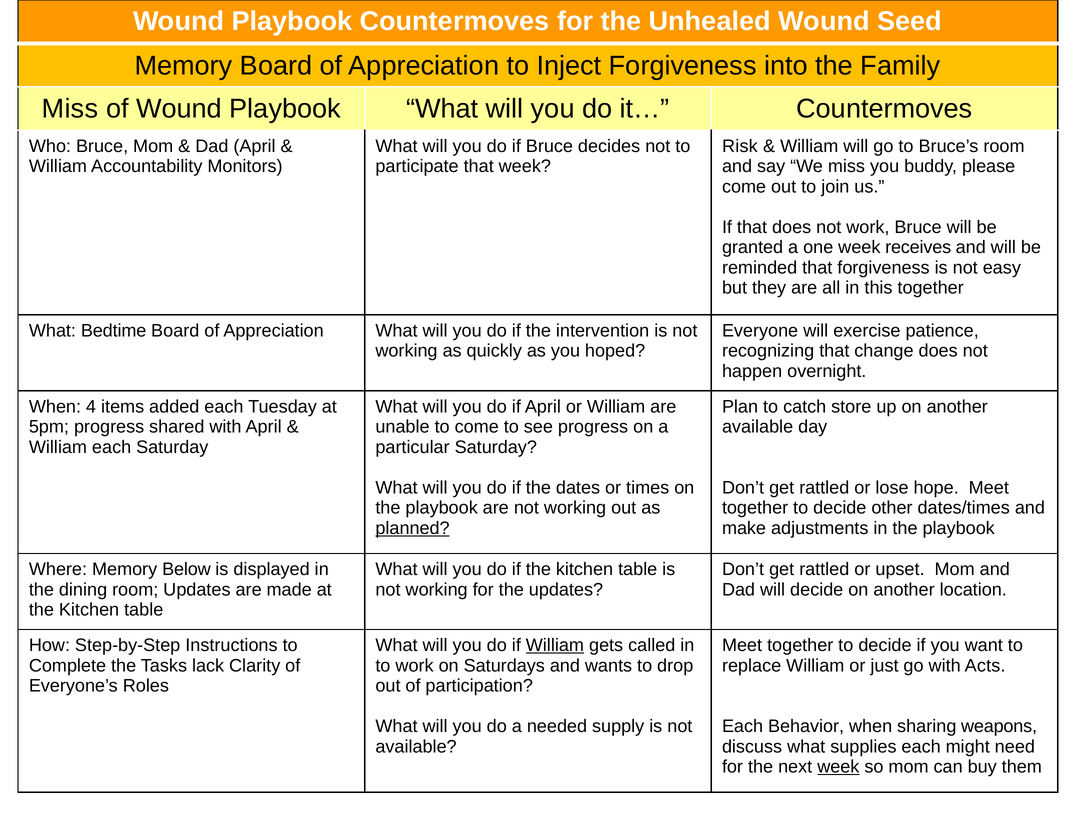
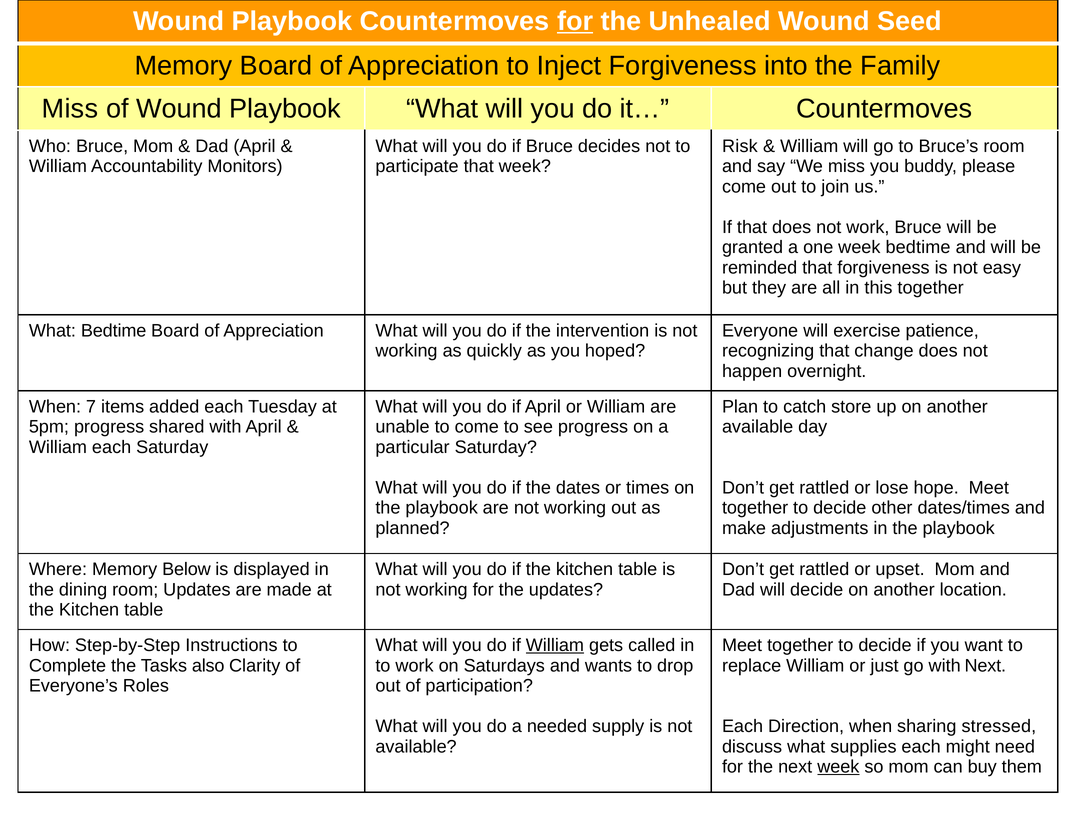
for at (575, 21) underline: none -> present
week receives: receives -> bedtime
4: 4 -> 7
planned underline: present -> none
lack: lack -> also
with Acts: Acts -> Next
Behavior: Behavior -> Direction
weapons: weapons -> stressed
